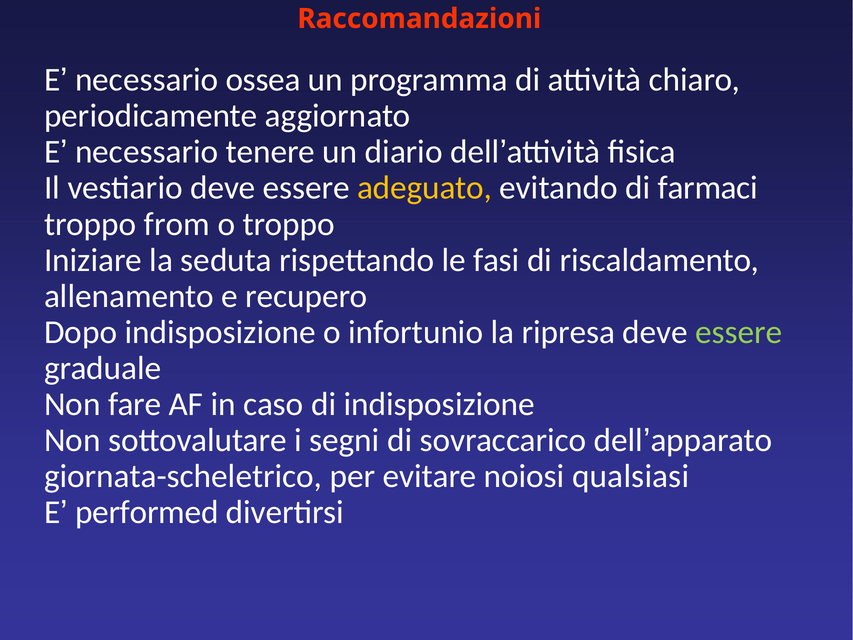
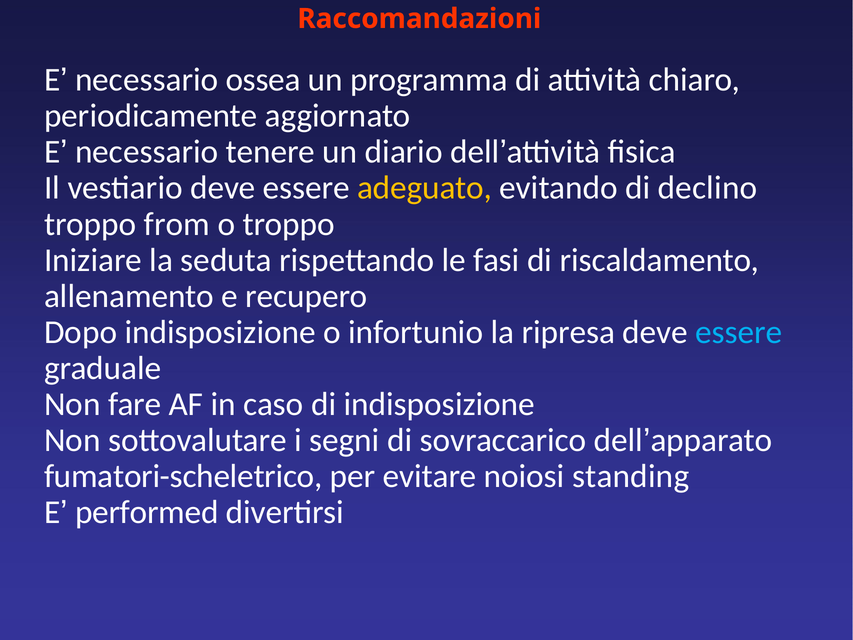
farmaci: farmaci -> declino
essere at (739, 332) colour: light green -> light blue
giornata-scheletrico: giornata-scheletrico -> fumatori-scheletrico
qualsiasi: qualsiasi -> standing
